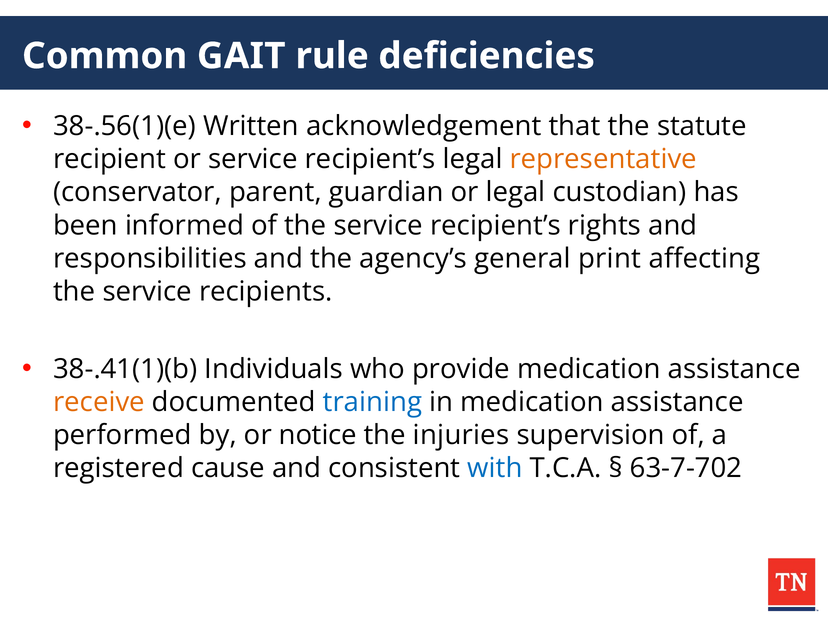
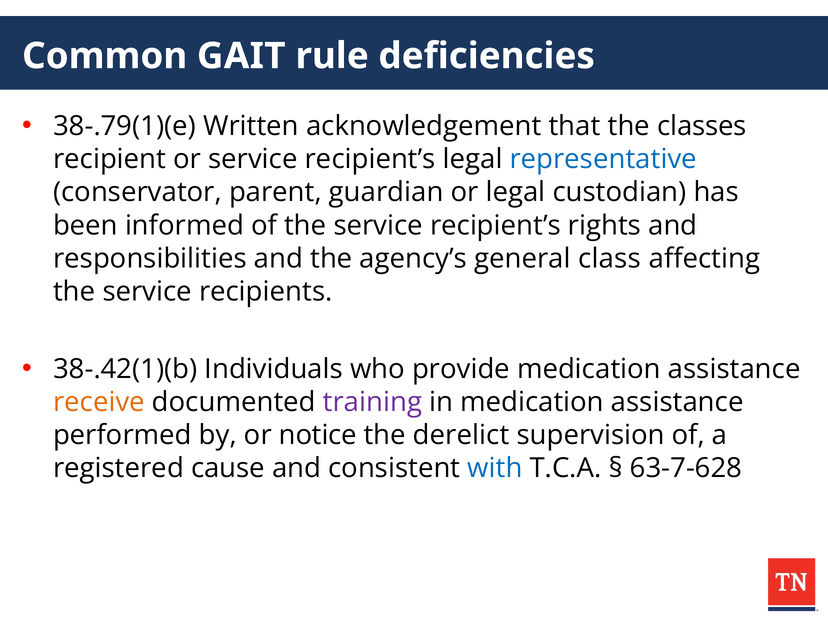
38-.56(1)(e: 38-.56(1)(e -> 38-.79(1)(e
statute: statute -> classes
representative colour: orange -> blue
print: print -> class
38-.41(1)(b: 38-.41(1)(b -> 38-.42(1)(b
training colour: blue -> purple
injuries: injuries -> derelict
63-7-702: 63-7-702 -> 63-7-628
